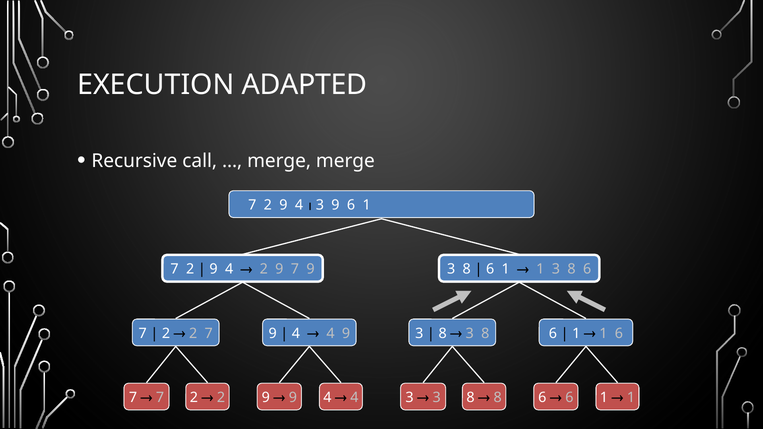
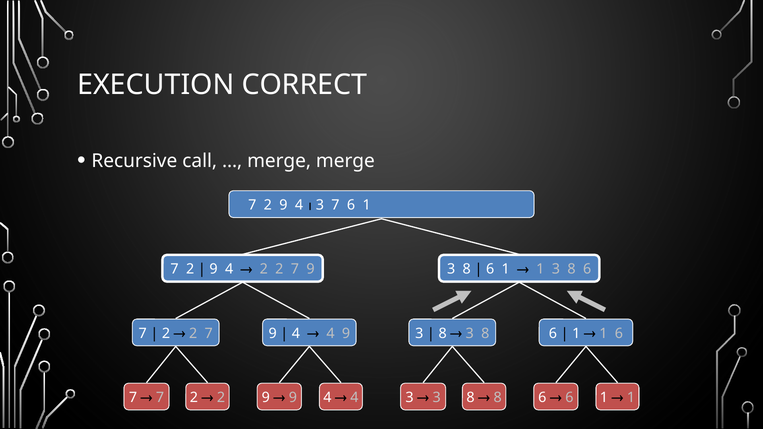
ADAPTED: ADAPTED -> CORRECT
3 9: 9 -> 7
9 at (279, 269): 9 -> 2
